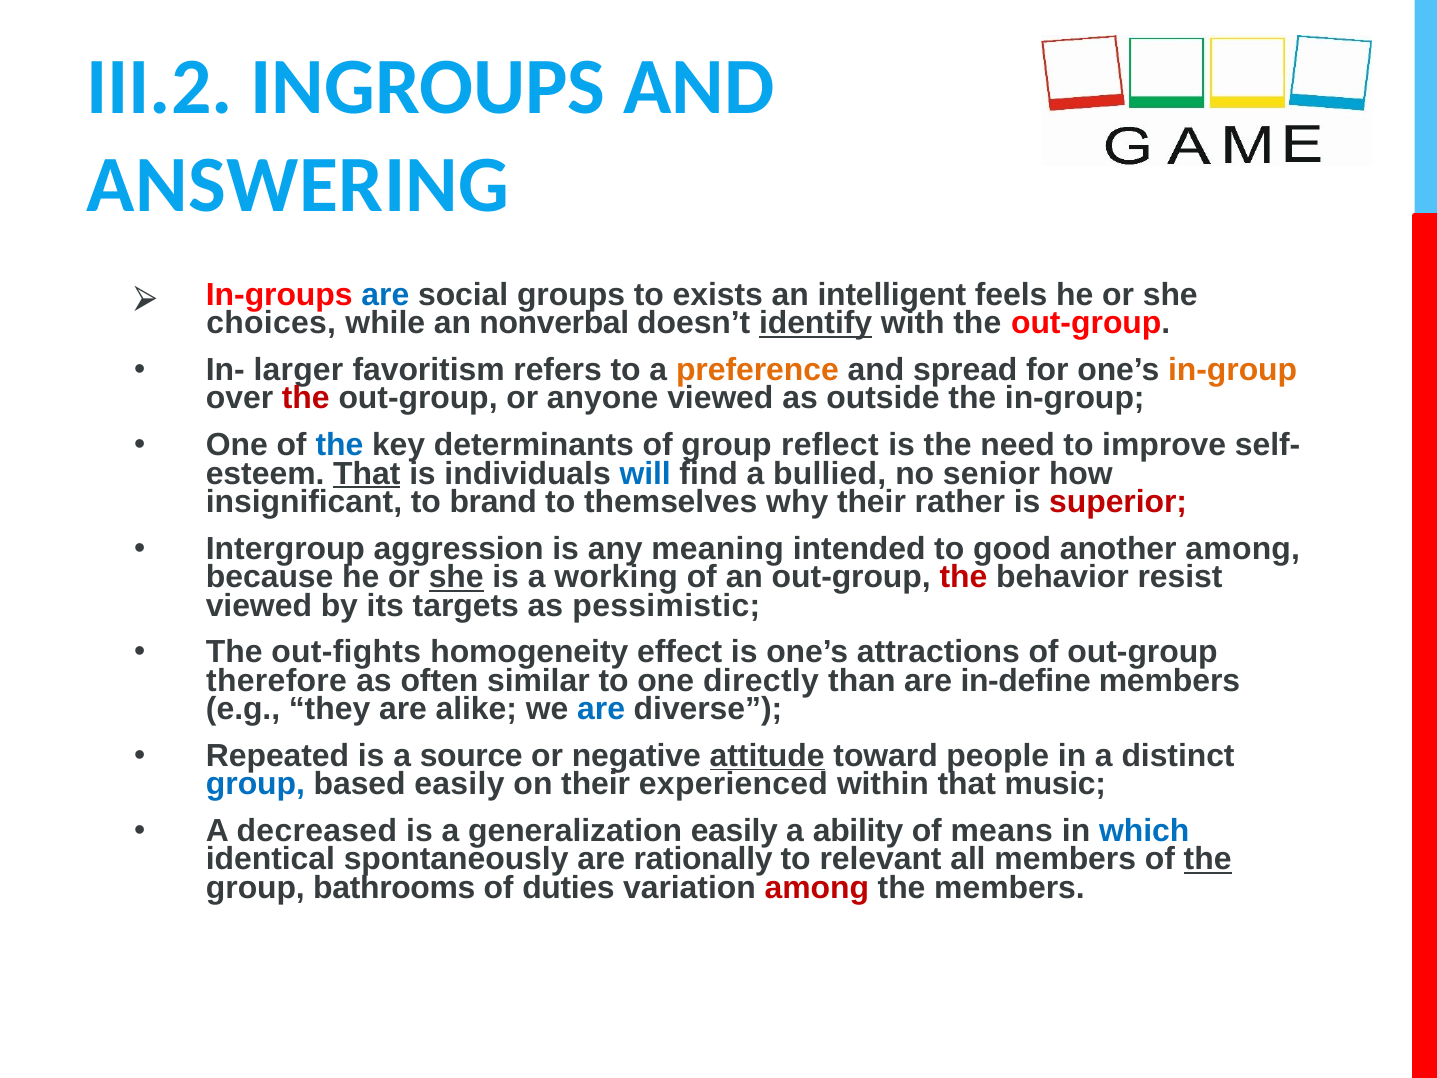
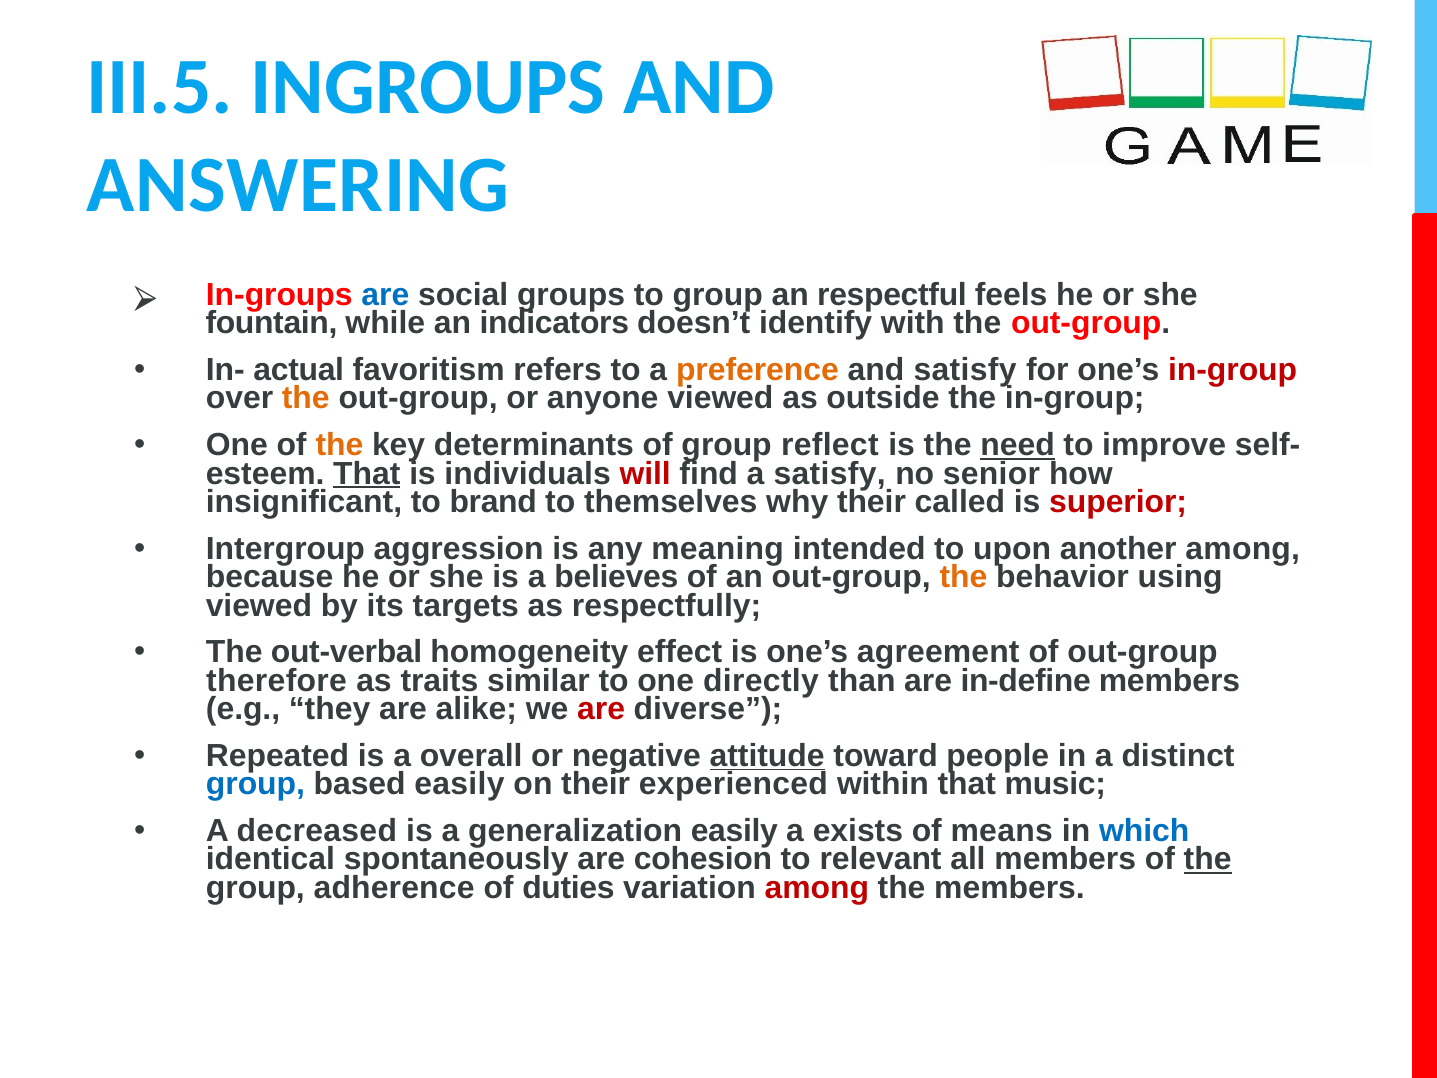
III.2: III.2 -> III.5
to exists: exists -> group
intelligent: intelligent -> respectful
choices: choices -> fountain
nonverbal: nonverbal -> indicators
identify underline: present -> none
larger: larger -> actual
and spread: spread -> satisfy
in-group at (1233, 370) colour: orange -> red
the at (306, 398) colour: red -> orange
the at (339, 445) colour: blue -> orange
need underline: none -> present
will colour: blue -> red
a bullied: bullied -> satisfy
rather: rather -> called
good: good -> upon
she at (456, 577) underline: present -> none
working: working -> believes
the at (964, 577) colour: red -> orange
resist: resist -> using
pessimistic: pessimistic -> respectfully
out-fights: out-fights -> out-verbal
attractions: attractions -> agreement
often: often -> traits
are at (601, 709) colour: blue -> red
source: source -> overall
ability: ability -> exists
rationally: rationally -> cohesion
bathrooms: bathrooms -> adherence
